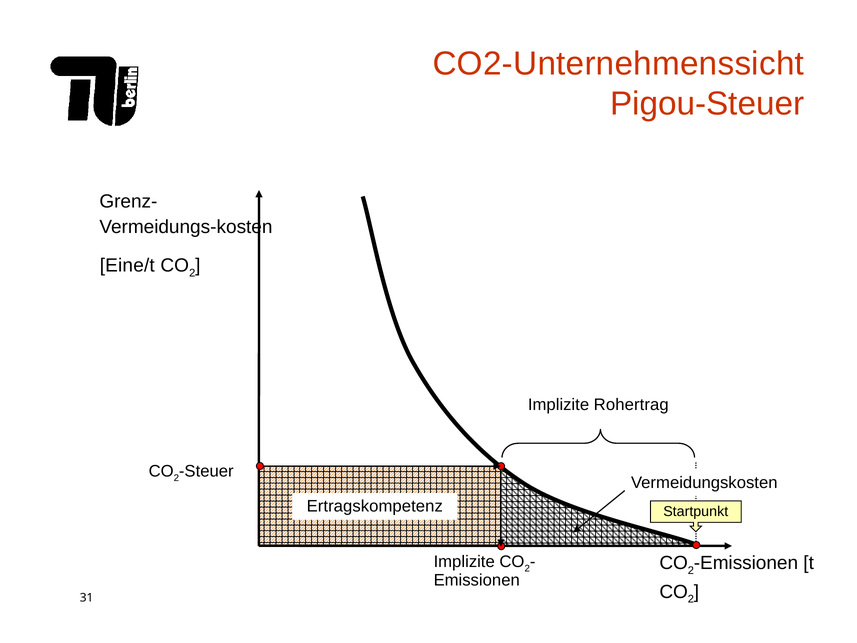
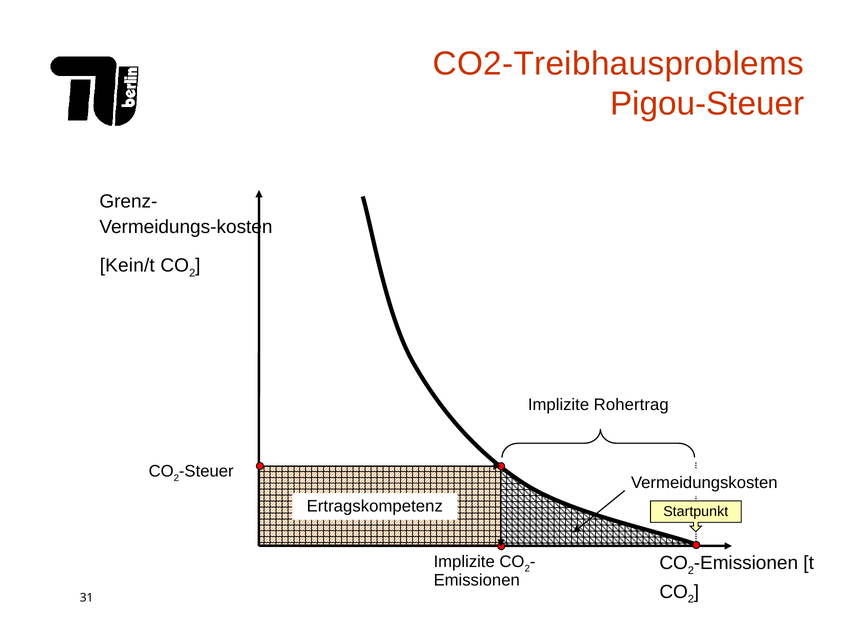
CO2-Unternehmenssicht: CO2-Unternehmenssicht -> CO2-Treibhausproblems
Eine/t: Eine/t -> Kein/t
